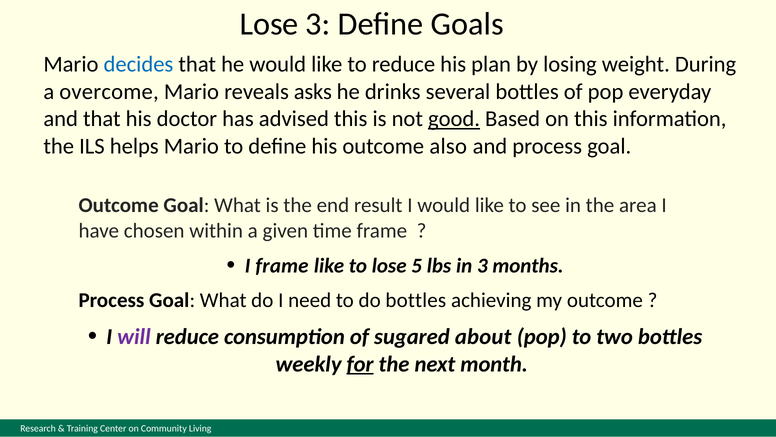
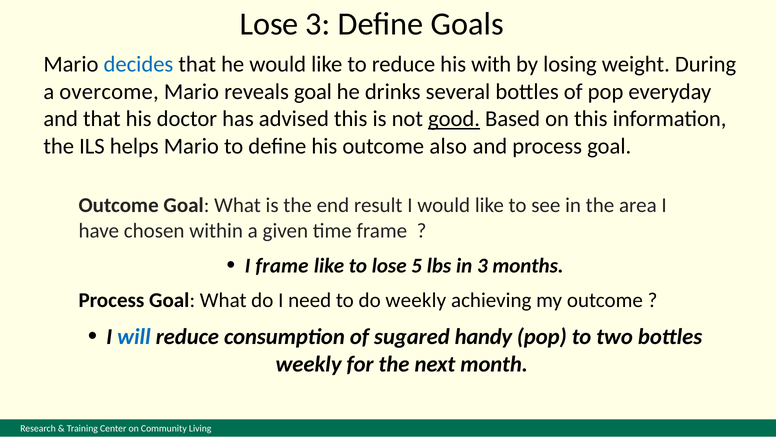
plan: plan -> with
reveals asks: asks -> goal
do bottles: bottles -> weekly
will colour: purple -> blue
about: about -> handy
for underline: present -> none
